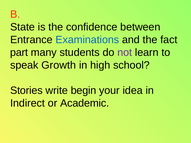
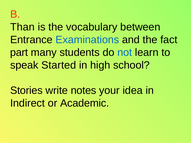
State: State -> Than
confidence: confidence -> vocabulary
not colour: purple -> blue
Growth: Growth -> Started
begin: begin -> notes
